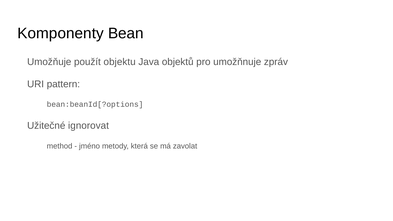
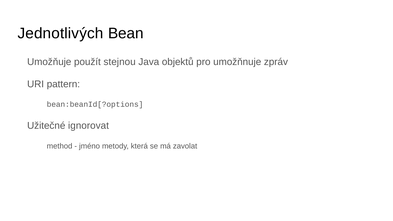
Komponenty: Komponenty -> Jednotlivých
objektu: objektu -> stejnou
